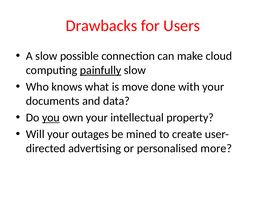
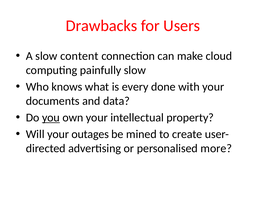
possible: possible -> content
painfully underline: present -> none
move: move -> every
